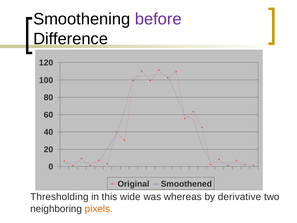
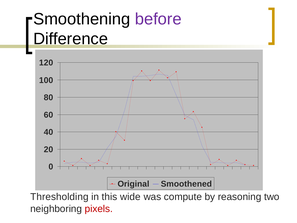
whereas: whereas -> compute
derivative: derivative -> reasoning
pixels colour: orange -> red
